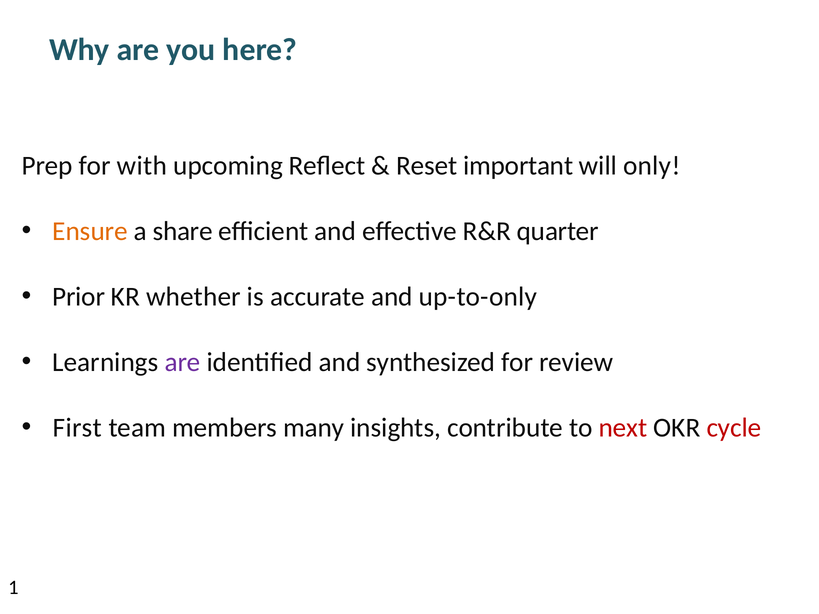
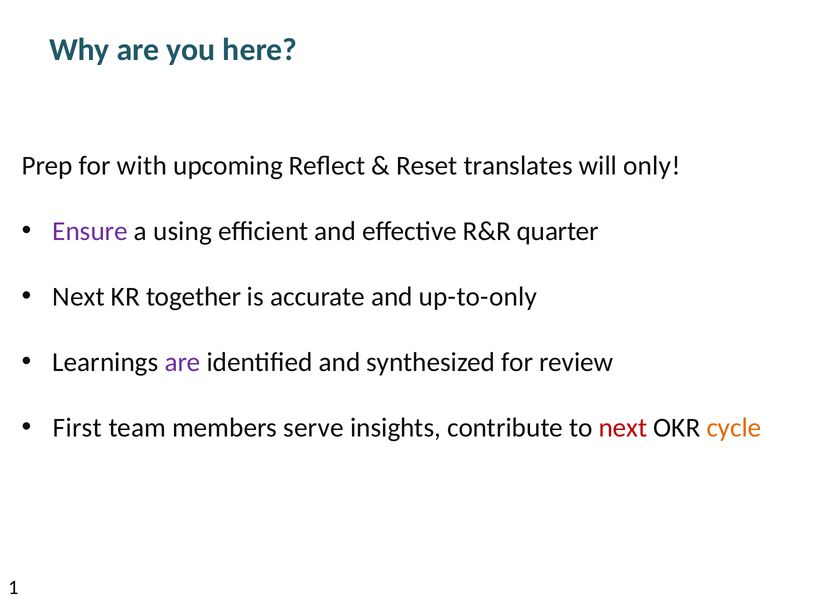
important: important -> translates
Ensure colour: orange -> purple
share: share -> using
Prior at (79, 297): Prior -> Next
whether: whether -> together
many: many -> serve
cycle colour: red -> orange
